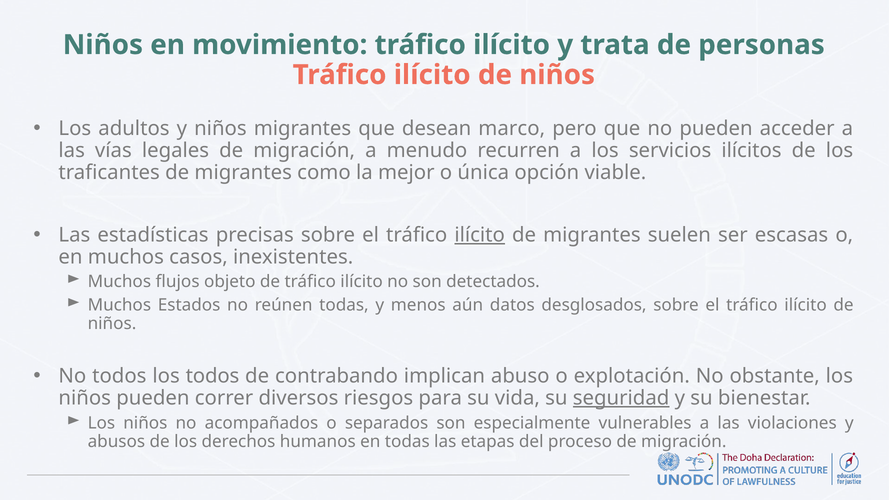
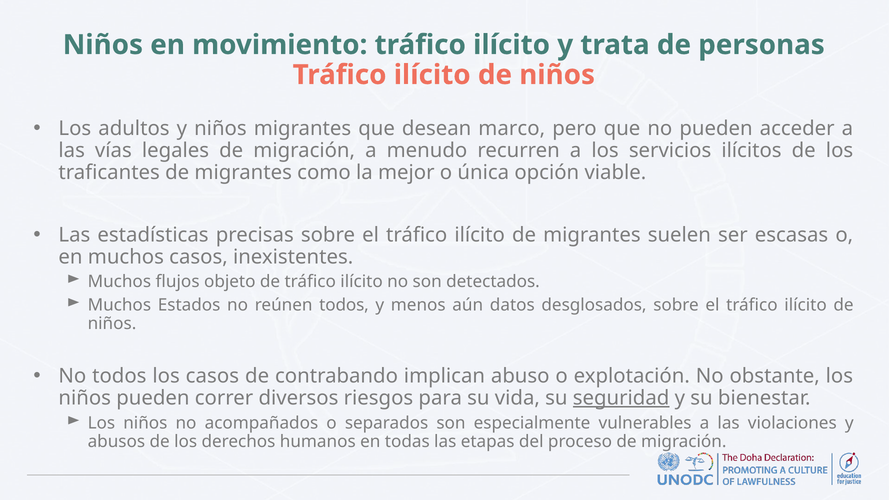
ilícito at (480, 235) underline: present -> none
reúnen todas: todas -> todos
los todos: todos -> casos
